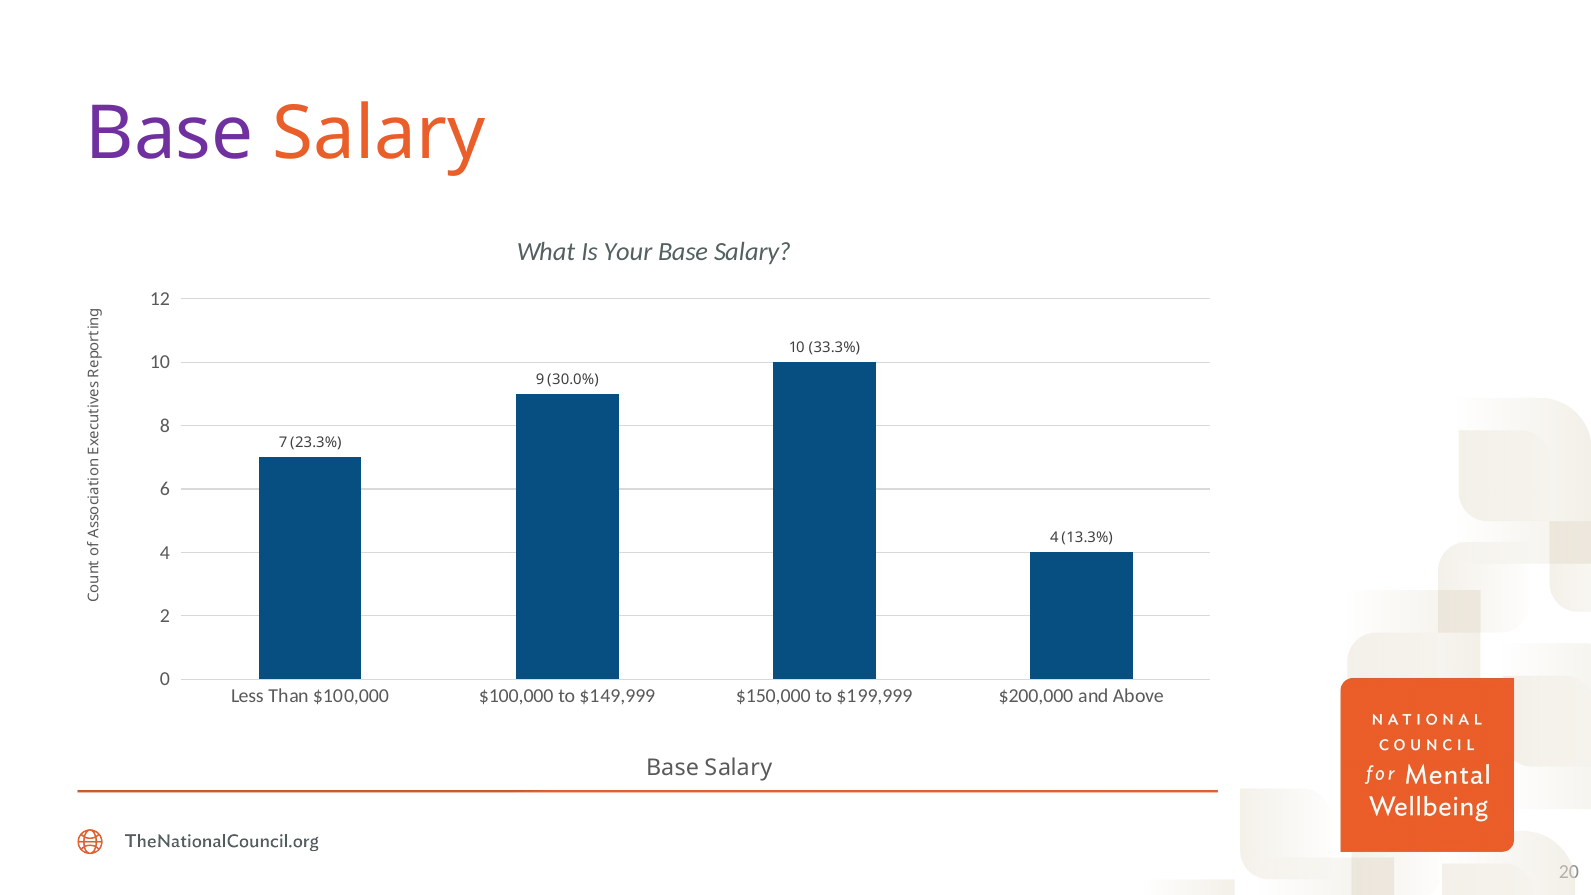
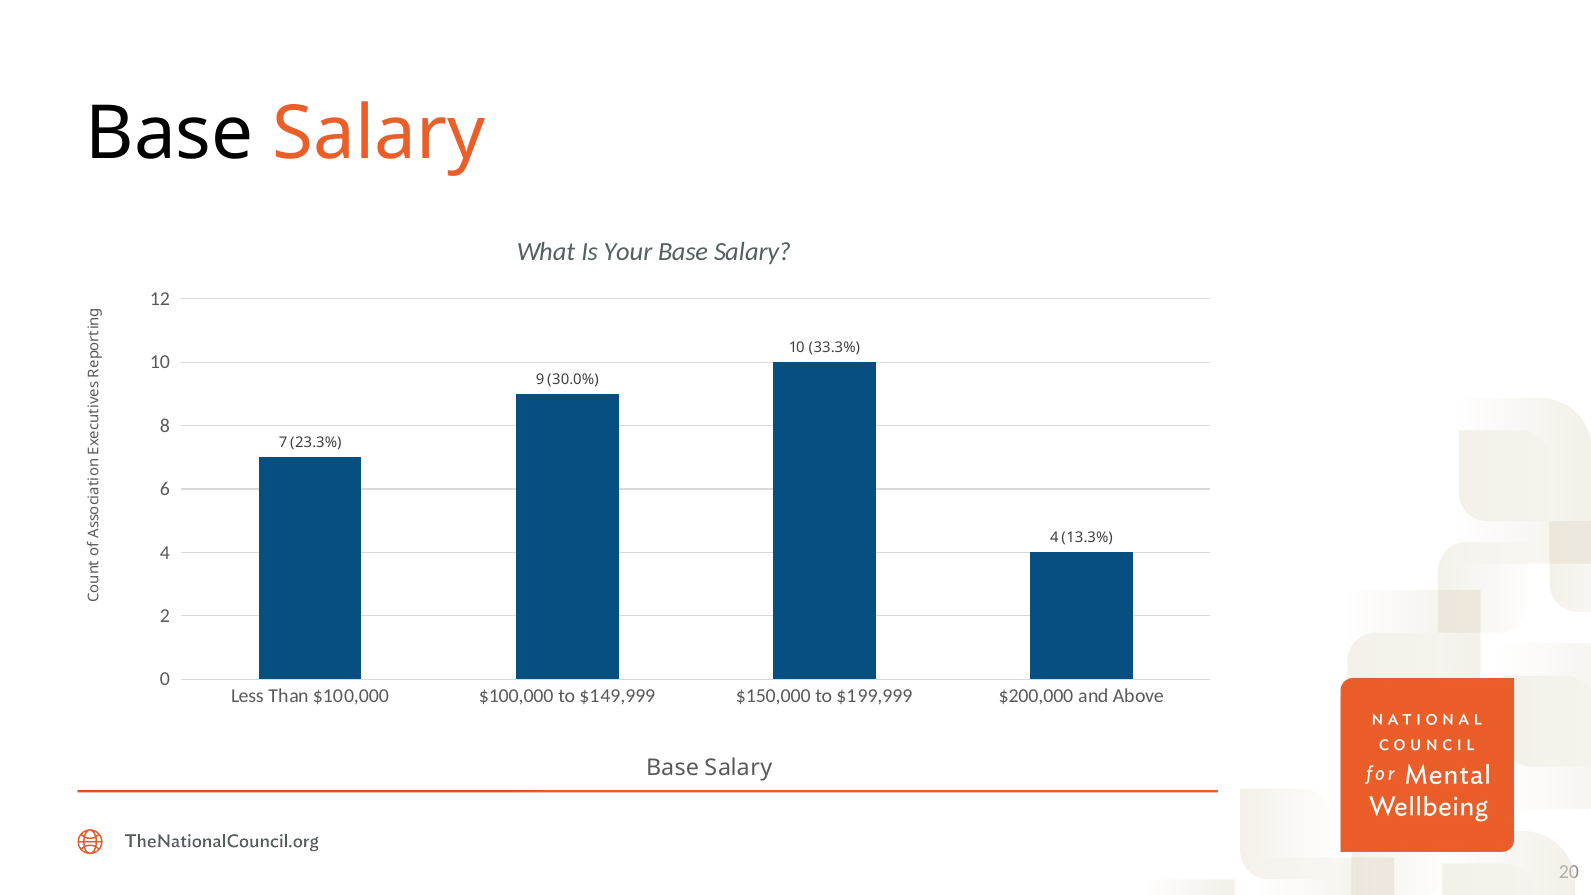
Base at (170, 134) colour: purple -> black
